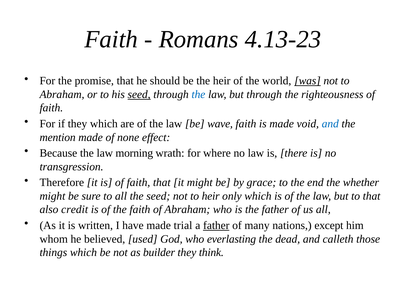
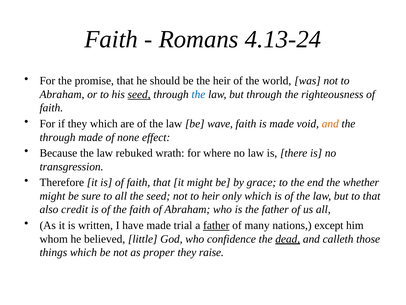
4.13-23: 4.13-23 -> 4.13-24
was underline: present -> none
and at (330, 124) colour: blue -> orange
mention at (58, 137): mention -> through
morning: morning -> rebuked
used: used -> little
everlasting: everlasting -> confidence
dead underline: none -> present
builder: builder -> proper
think: think -> raise
